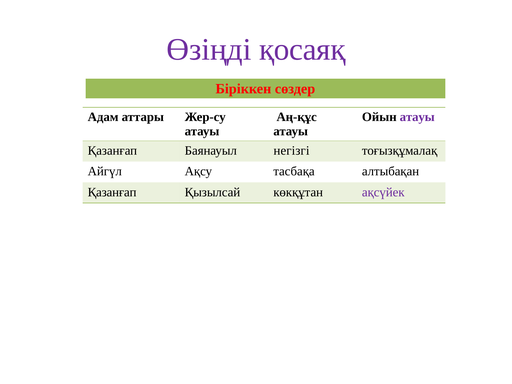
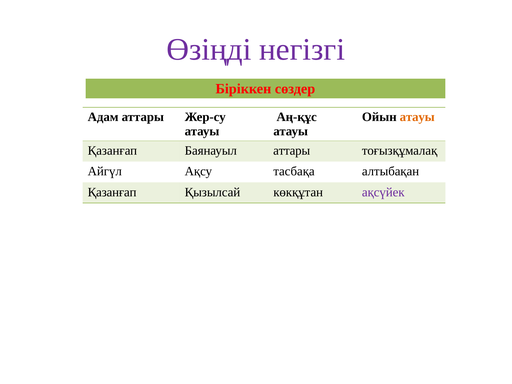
қосаяқ: қосаяқ -> негізгі
атауы at (417, 117) colour: purple -> orange
Баянауыл негізгі: негізгі -> аттары
